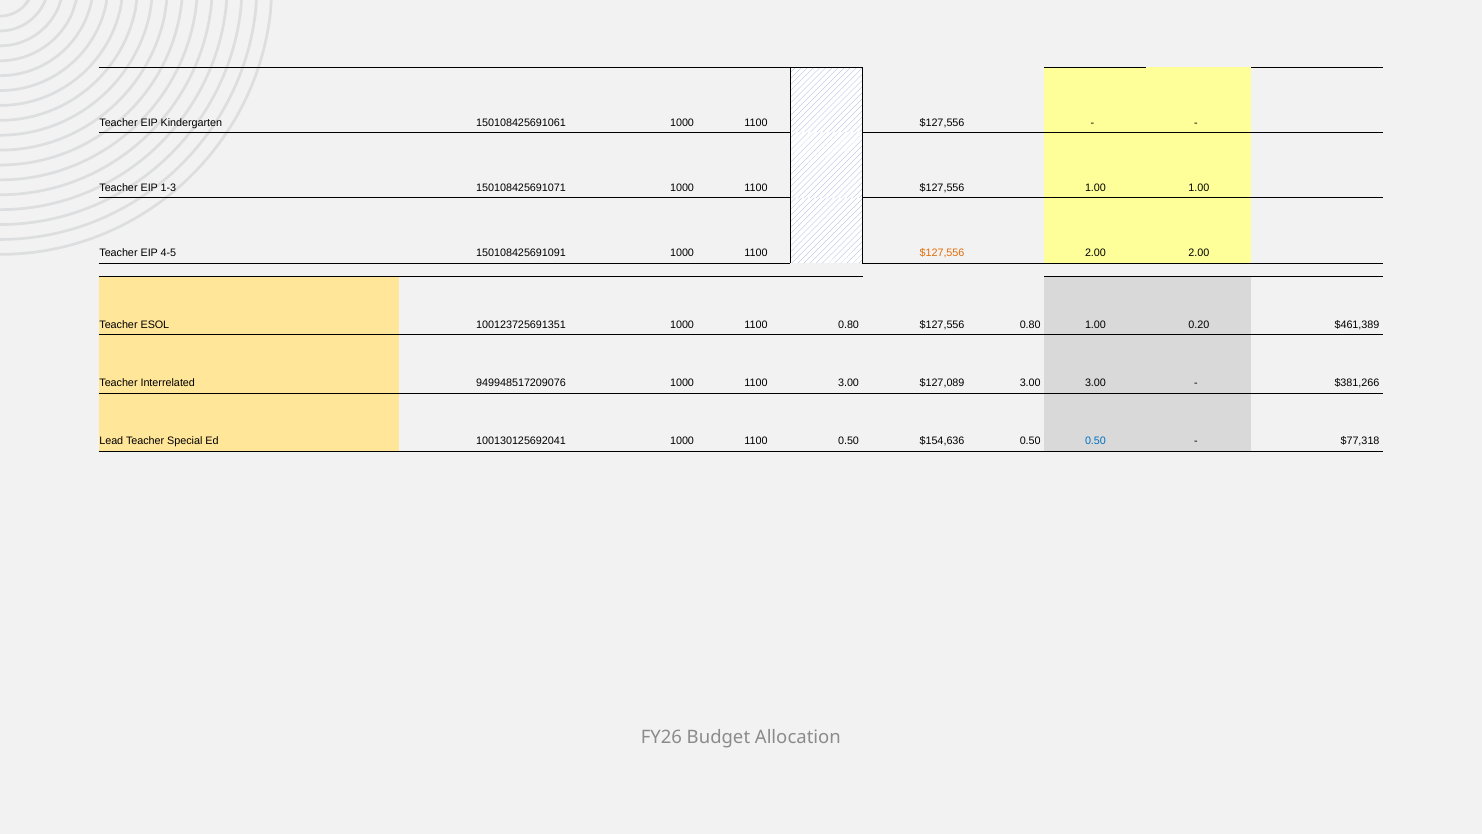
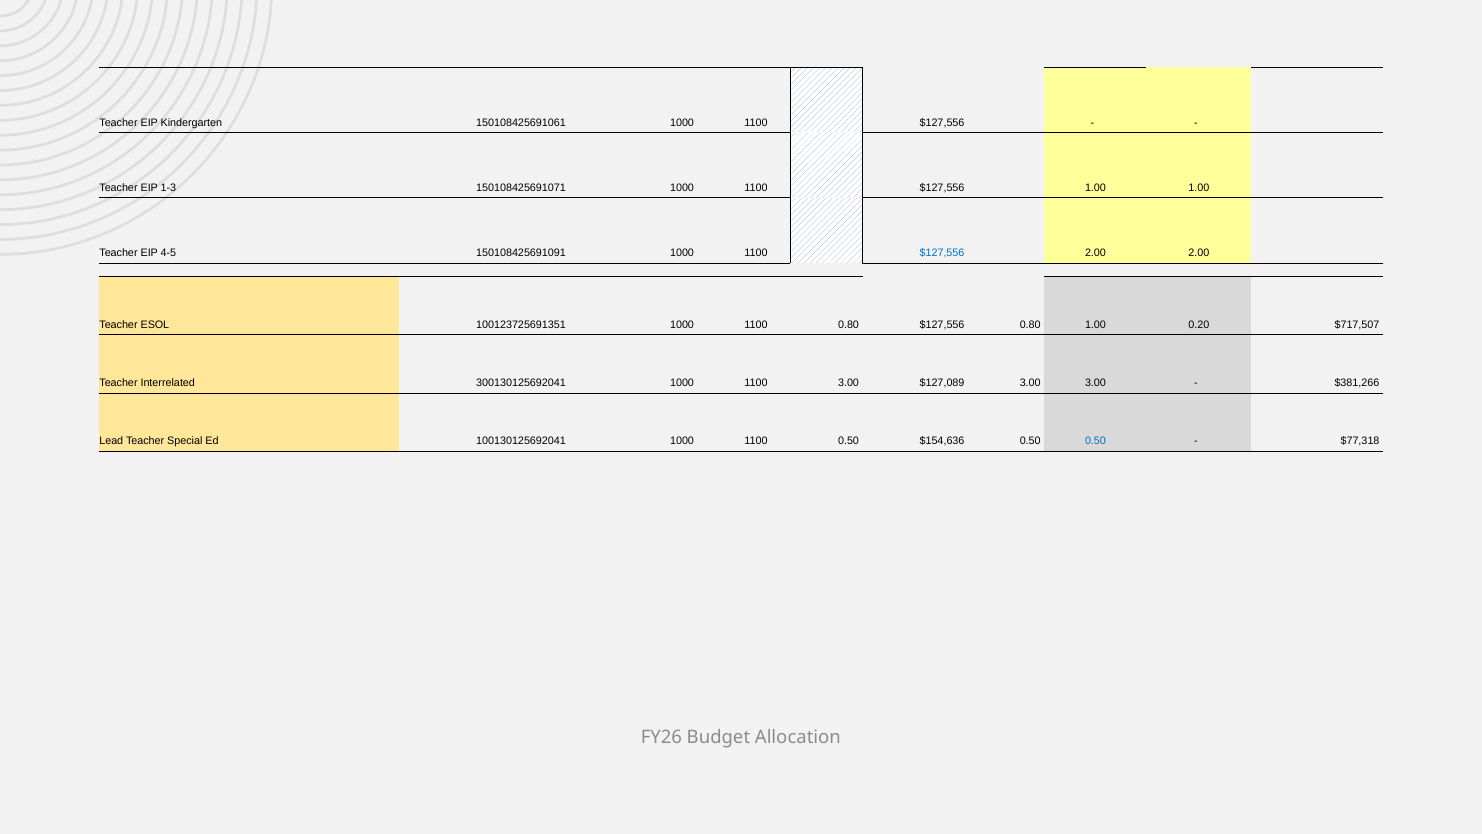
$127,556 at (942, 253) colour: orange -> blue
$461,389: $461,389 -> $717,507
949948517209076: 949948517209076 -> 300130125692041
